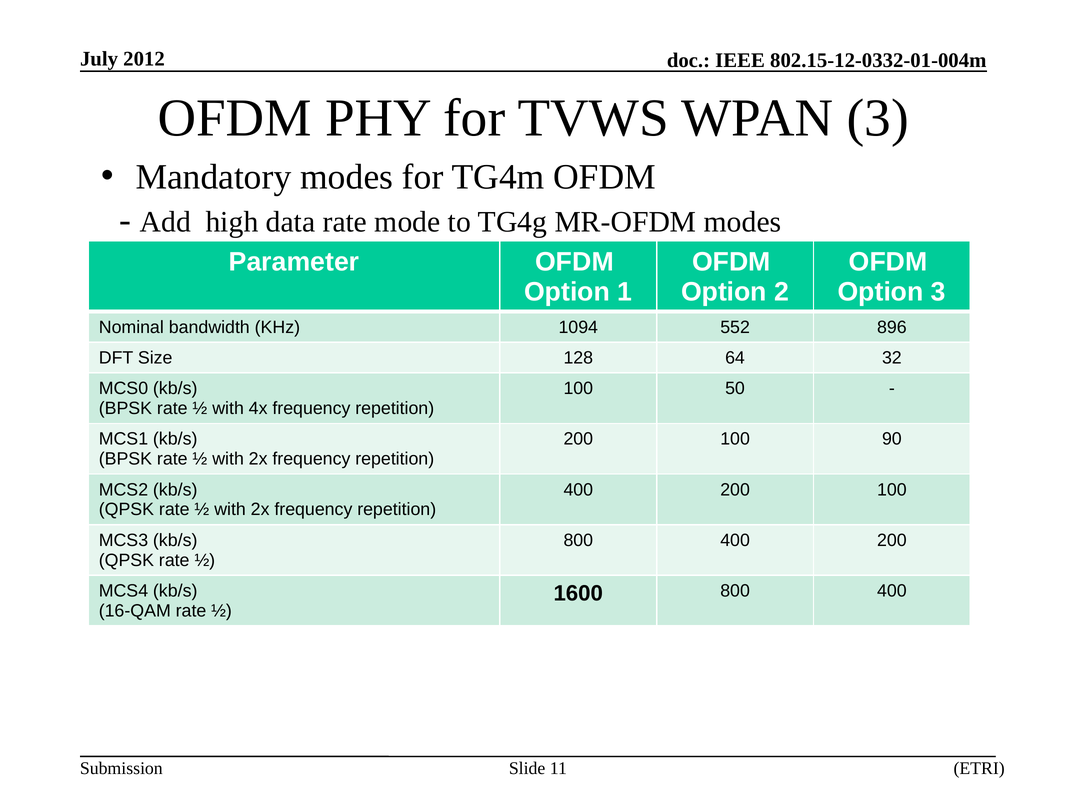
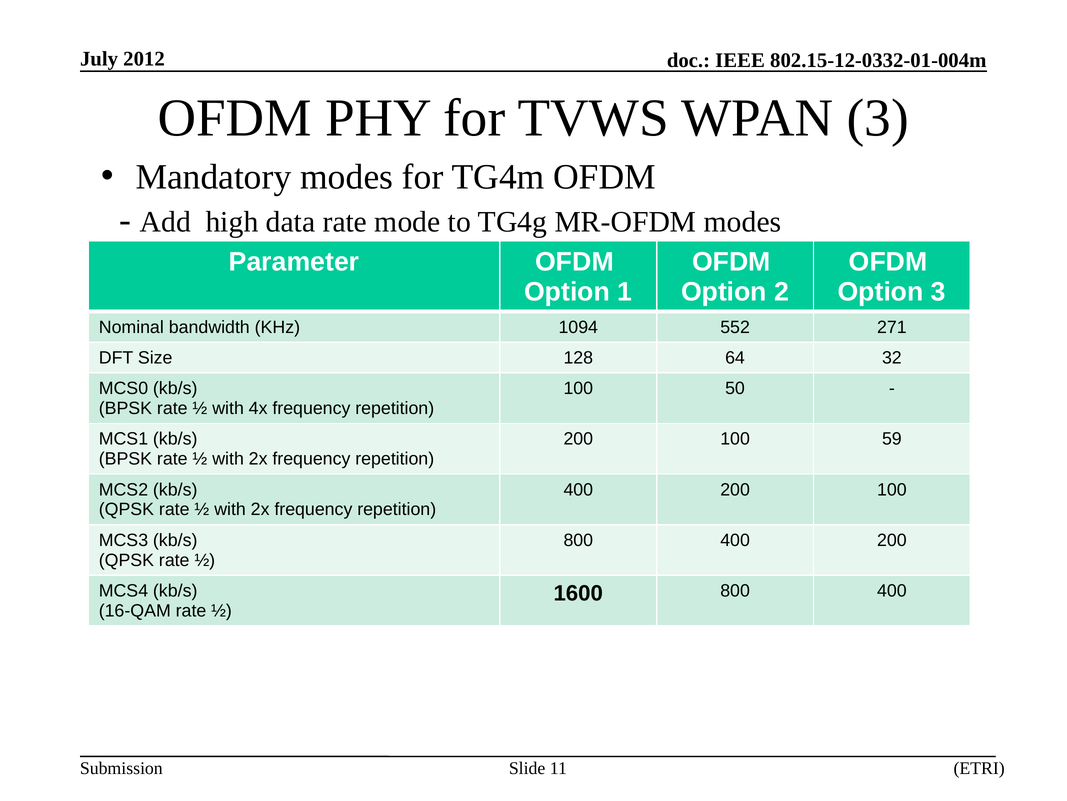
896: 896 -> 271
90: 90 -> 59
